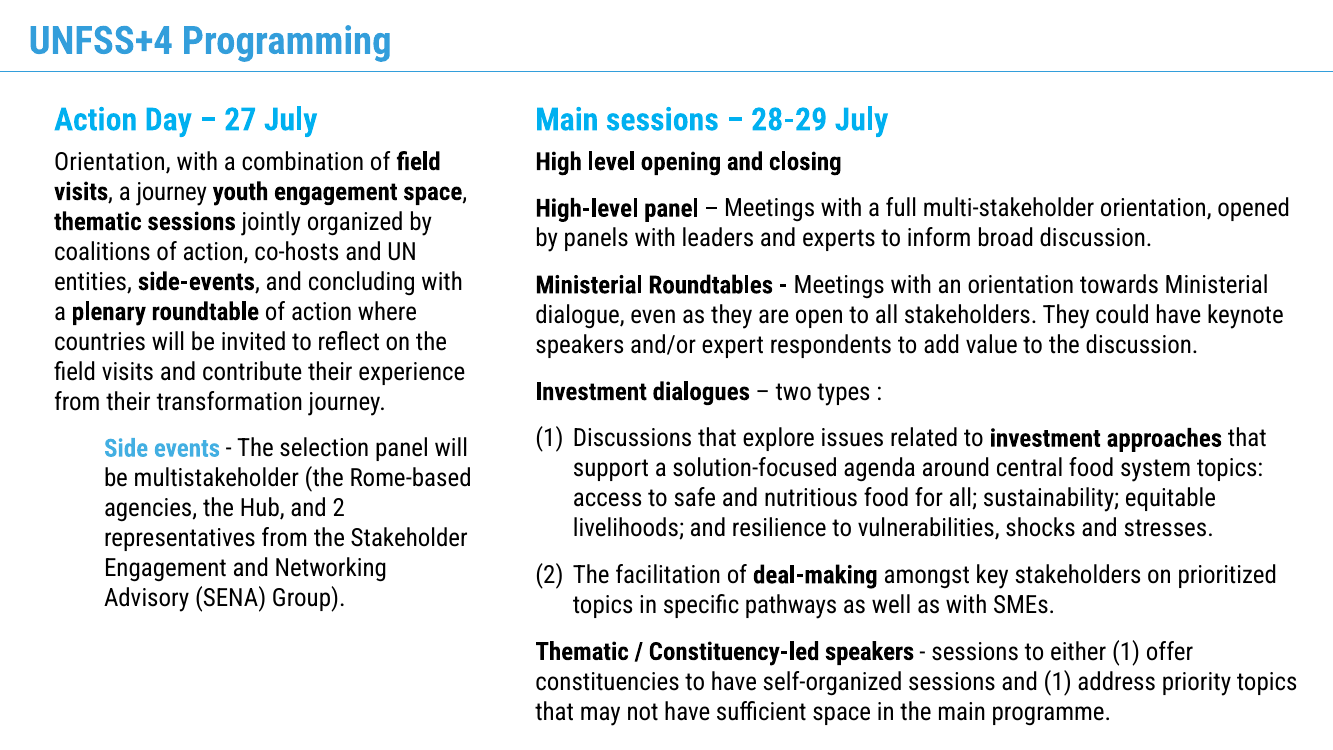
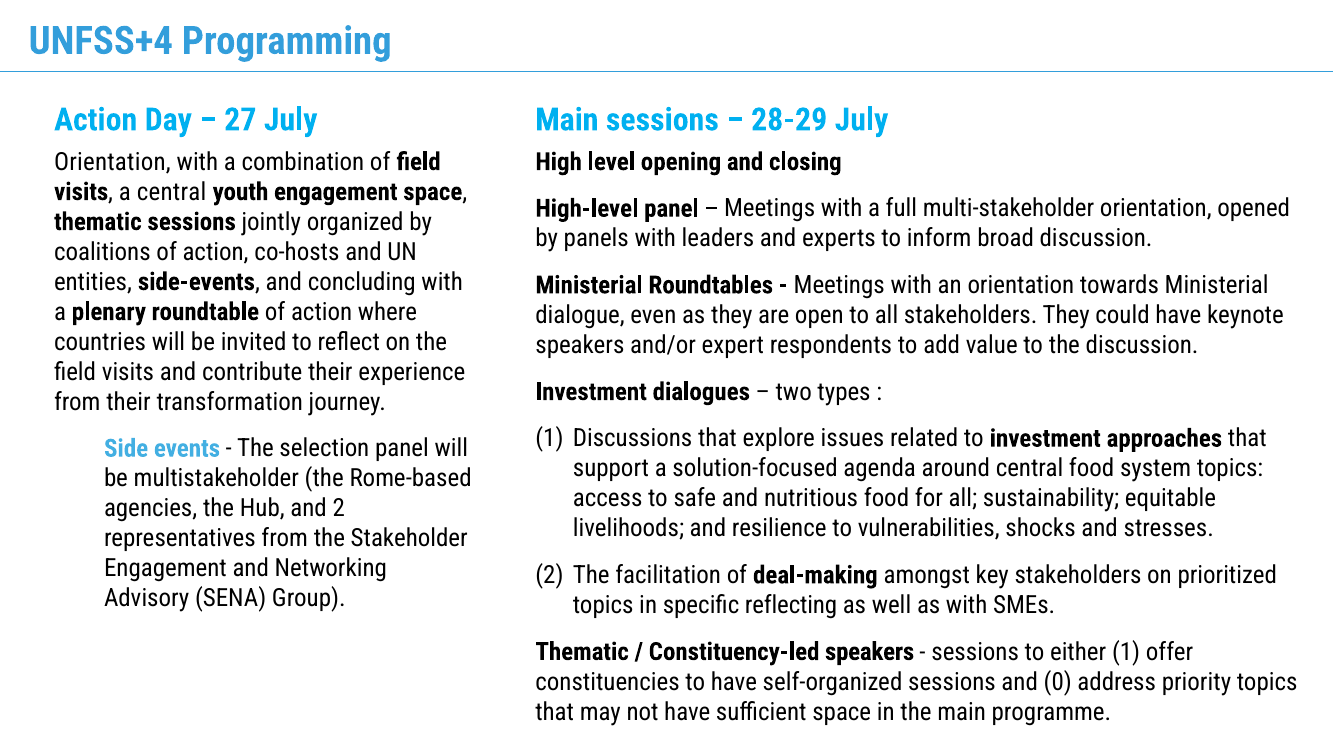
a journey: journey -> central
pathways: pathways -> reflecting
and 1: 1 -> 0
